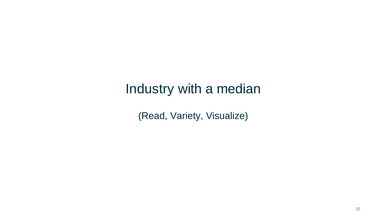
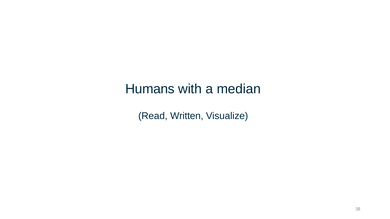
Industry: Industry -> Humans
Variety: Variety -> Written
